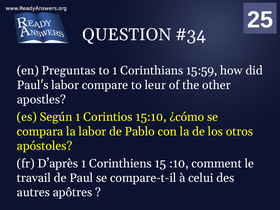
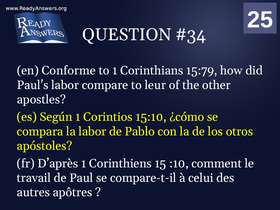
Preguntas: Preguntas -> Conforme
15:59: 15:59 -> 15:79
